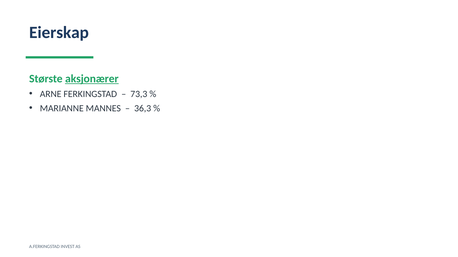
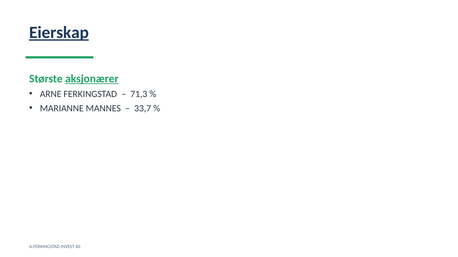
Eierskap underline: none -> present
73,3: 73,3 -> 71,3
36,3: 36,3 -> 33,7
